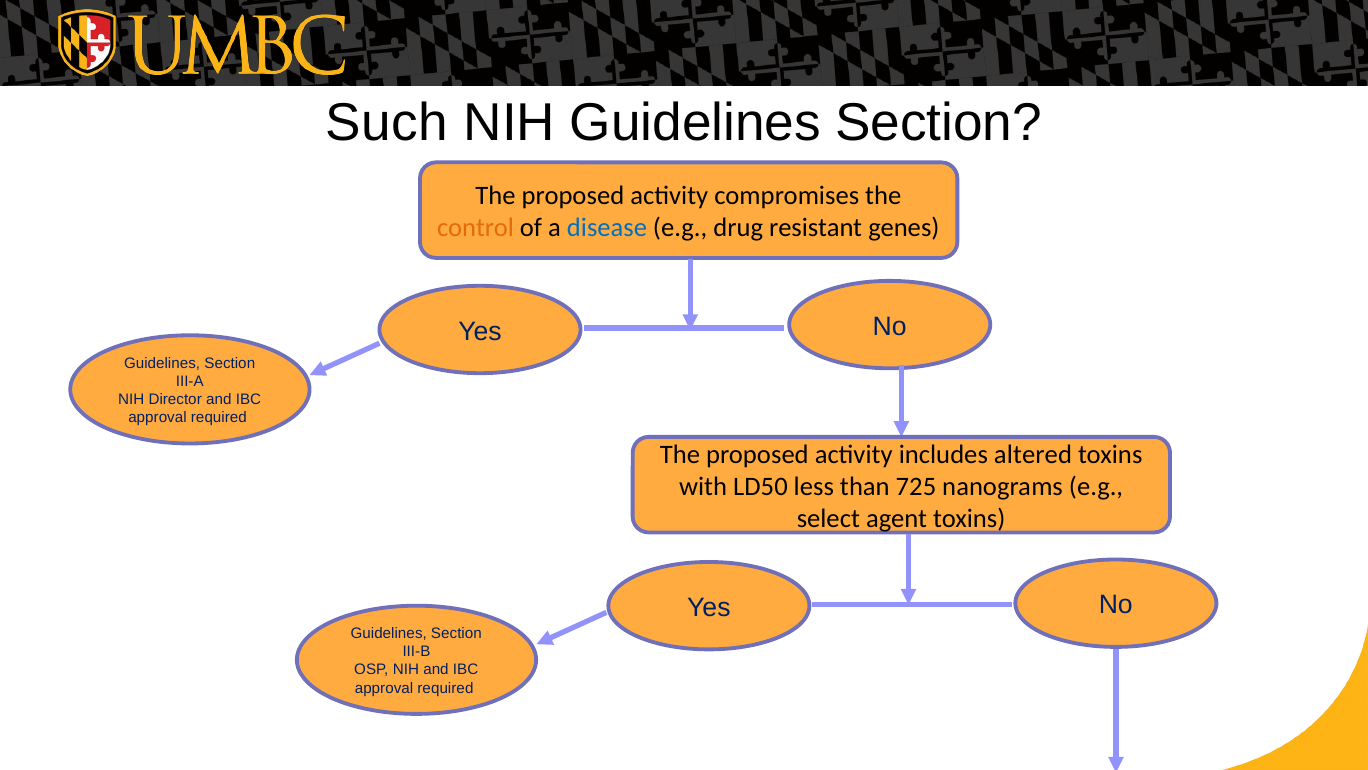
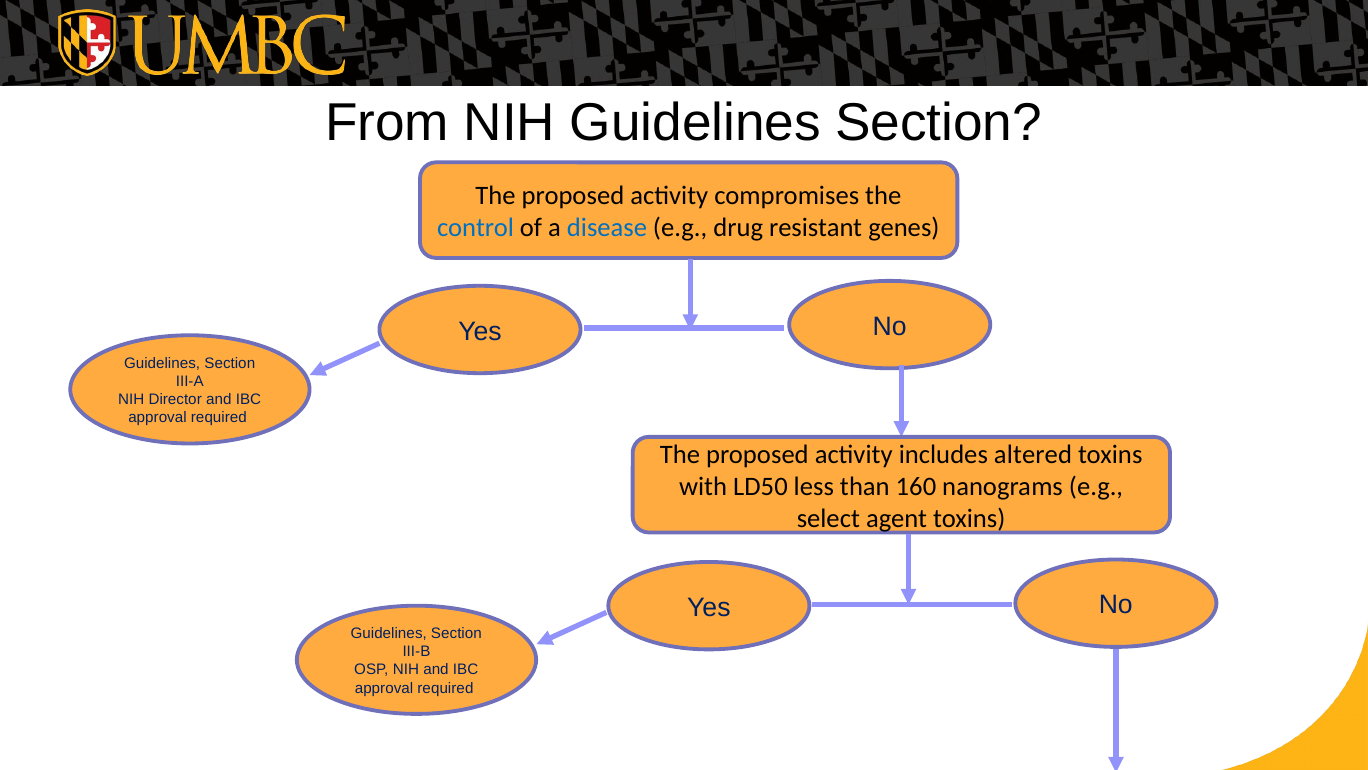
Such: Such -> From
control colour: orange -> blue
725: 725 -> 160
